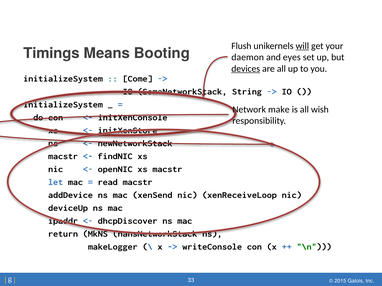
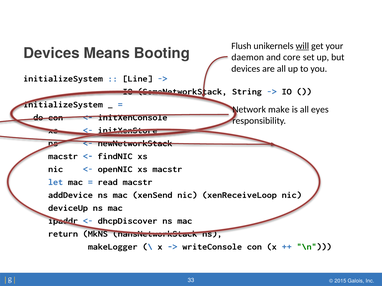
Timings at (52, 53): Timings -> Devices
eyes: eyes -> core
devices at (246, 69) underline: present -> none
Come: Come -> Line
wish: wish -> eyes
